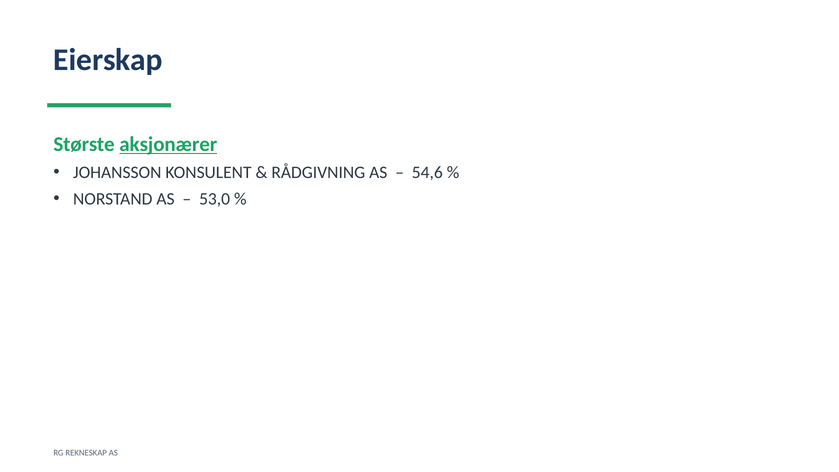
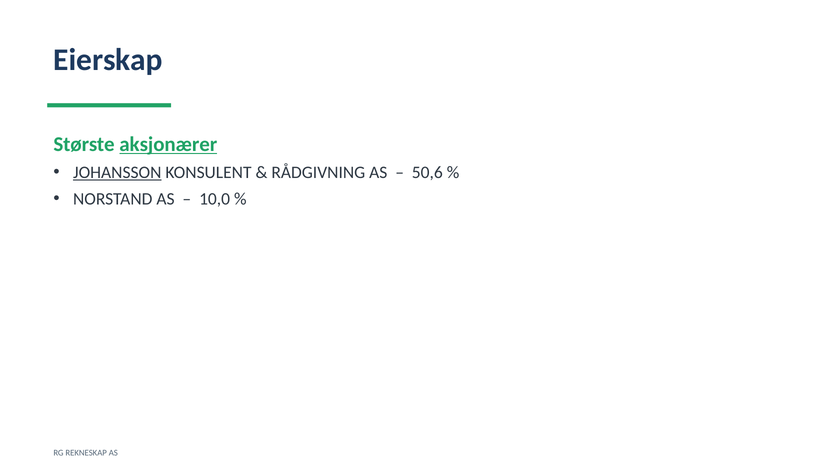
JOHANSSON underline: none -> present
54,6: 54,6 -> 50,6
53,0: 53,0 -> 10,0
